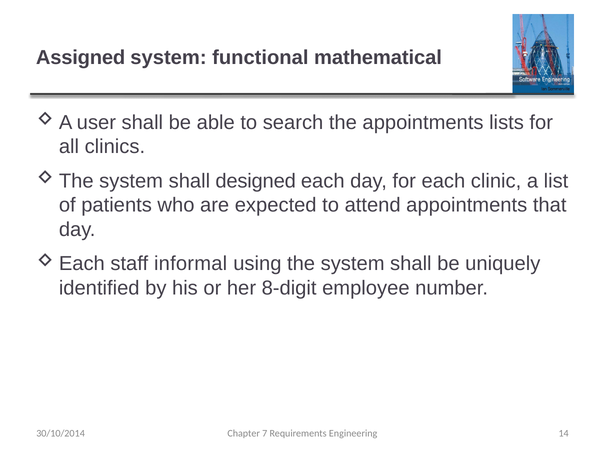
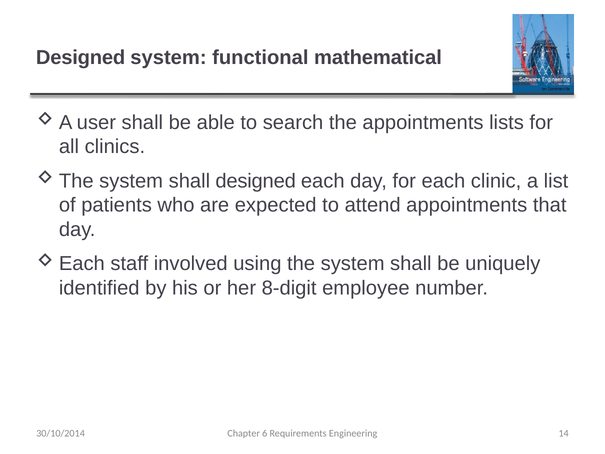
Assigned at (81, 57): Assigned -> Designed
informal: informal -> involved
7: 7 -> 6
